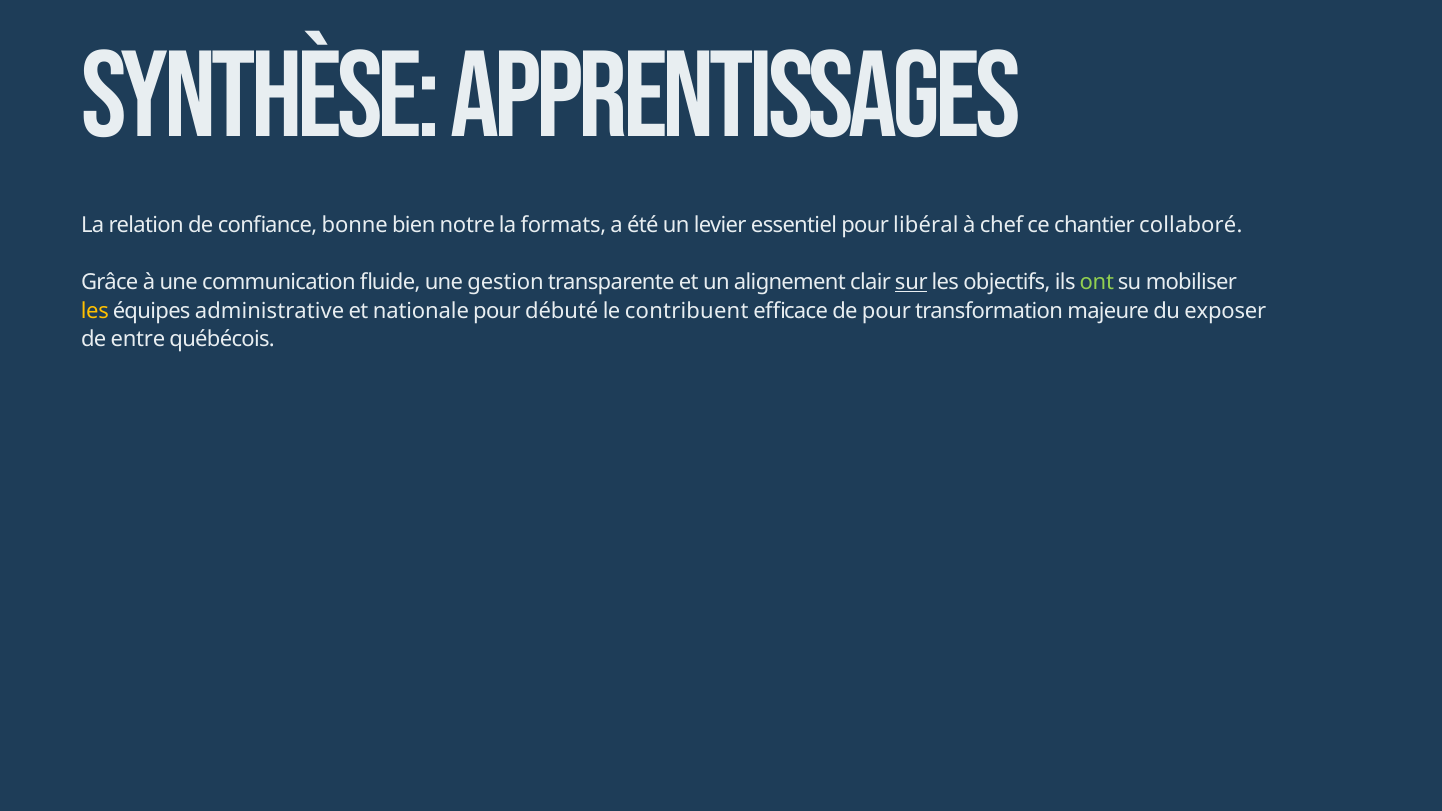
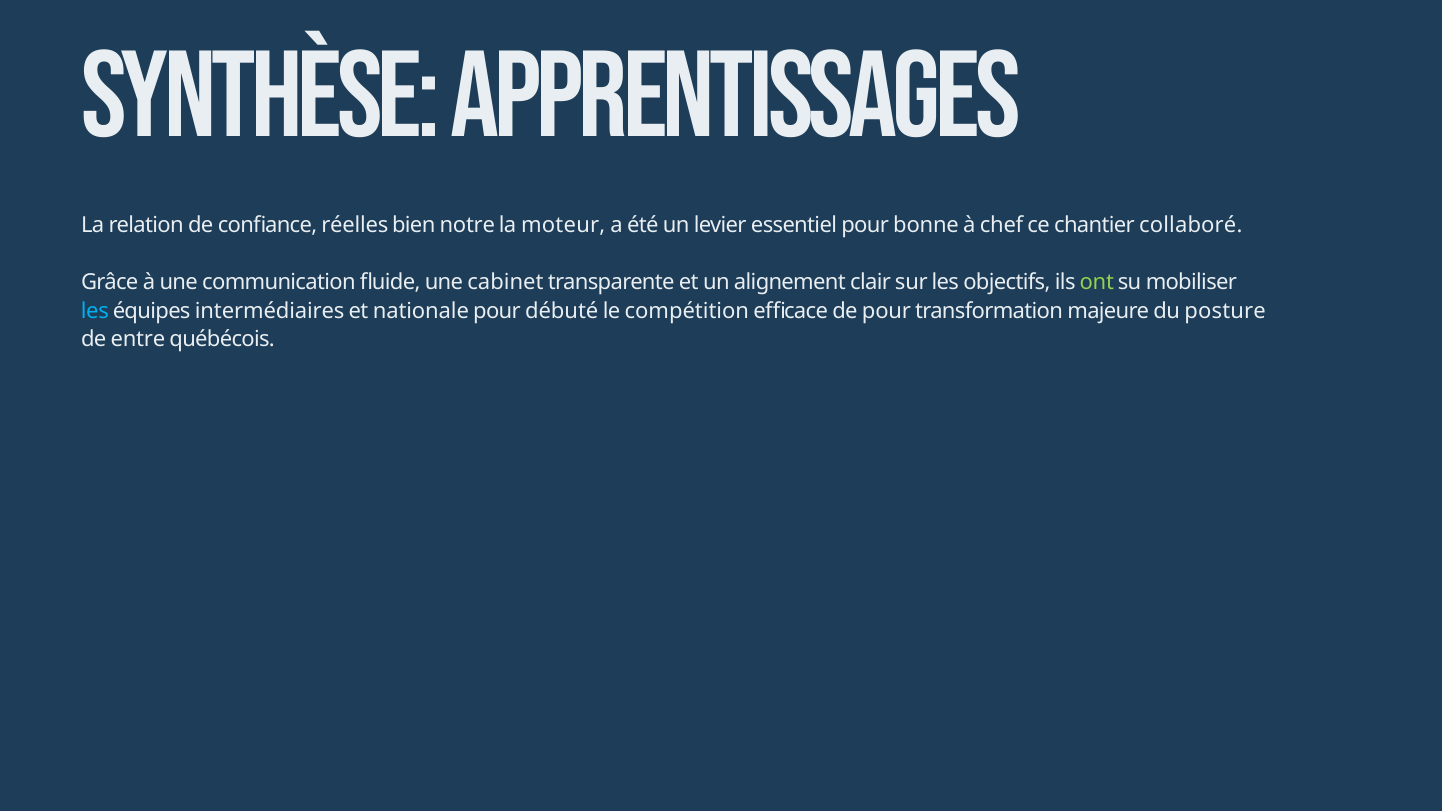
bonne: bonne -> réelles
formats: formats -> moteur
libéral: libéral -> bonne
gestion: gestion -> cabinet
sur underline: present -> none
les at (95, 311) colour: yellow -> light blue
administrative: administrative -> intermédiaires
contribuent: contribuent -> compétition
exposer: exposer -> posture
